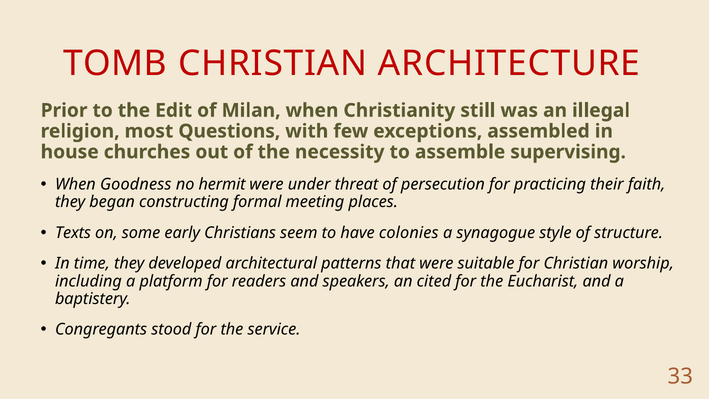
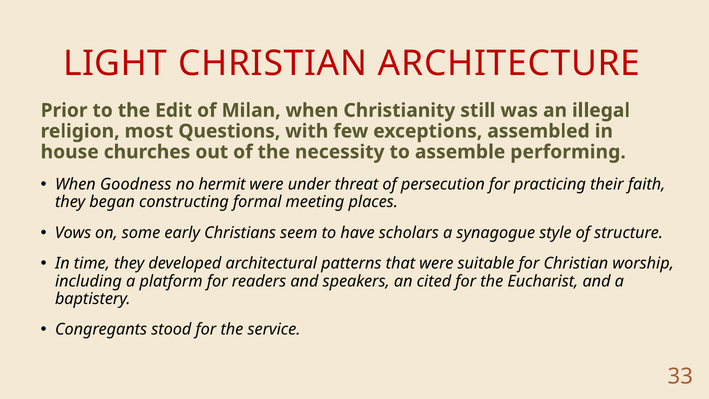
TOMB: TOMB -> LIGHT
supervising: supervising -> performing
Texts: Texts -> Vows
colonies: colonies -> scholars
